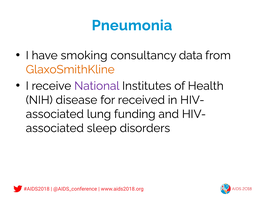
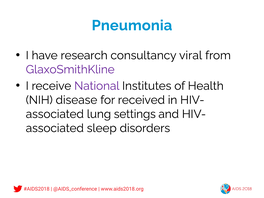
smoking: smoking -> research
data: data -> viral
GlaxoSmithKline colour: orange -> purple
funding: funding -> settings
